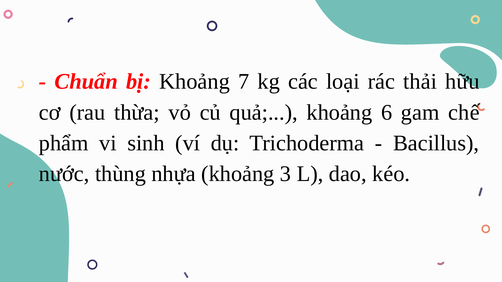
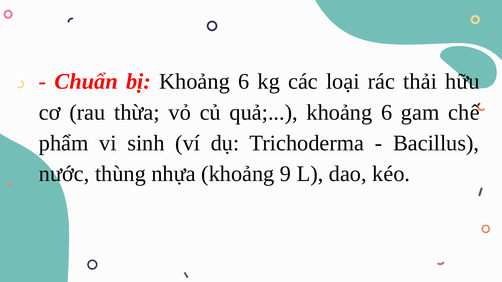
bị Khoảng 7: 7 -> 6
3: 3 -> 9
